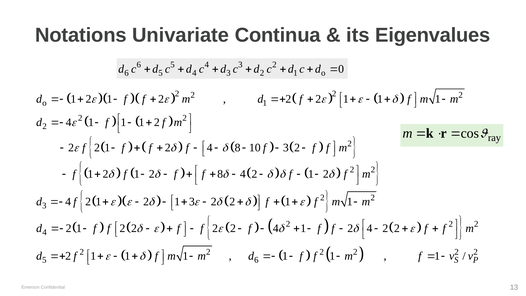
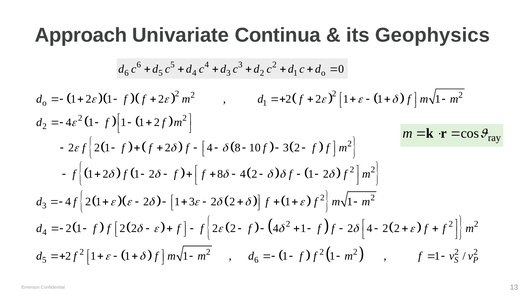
Notations: Notations -> Approach
Eigenvalues: Eigenvalues -> Geophysics
